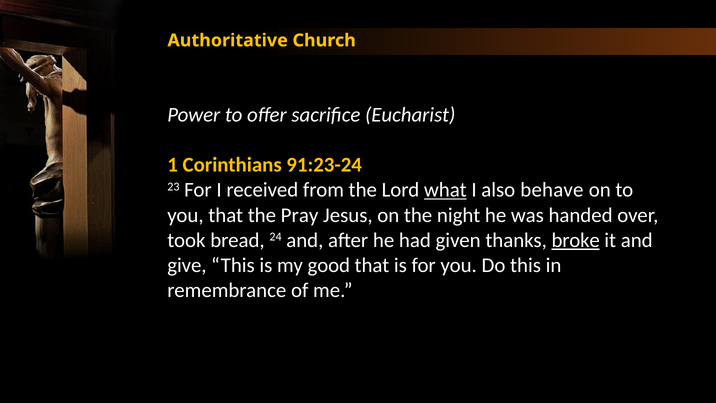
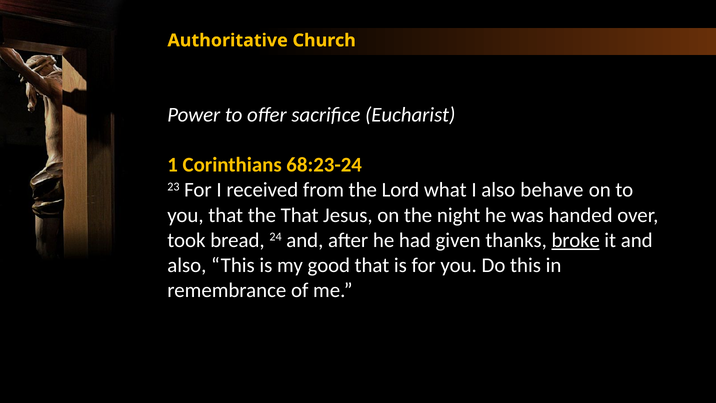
91:23-24: 91:23-24 -> 68:23-24
what underline: present -> none
the Pray: Pray -> That
give at (187, 265): give -> also
